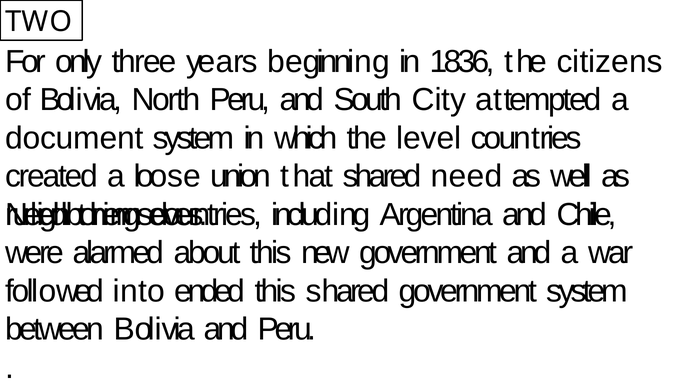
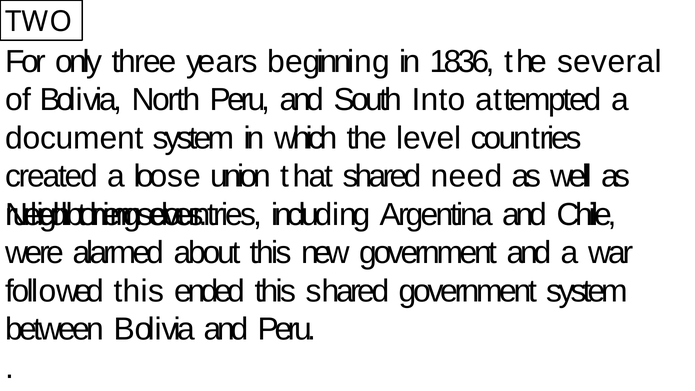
citizens: citizens -> several
City: City -> Into
followed into: into -> this
